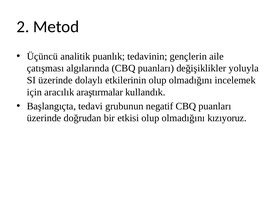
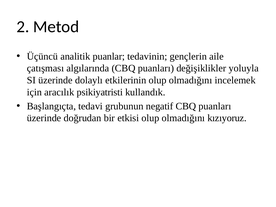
puanlık: puanlık -> puanlar
araştırmalar: araştırmalar -> psikiyatristi
